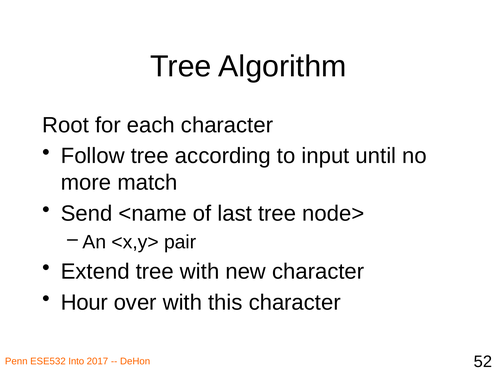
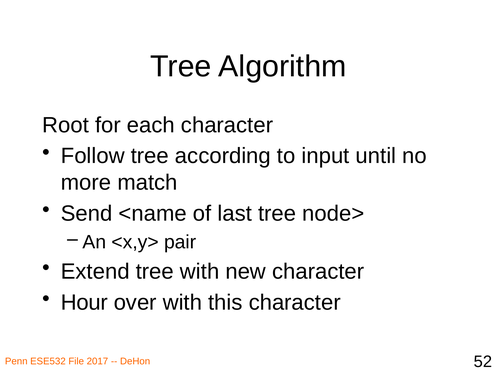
Into: Into -> File
